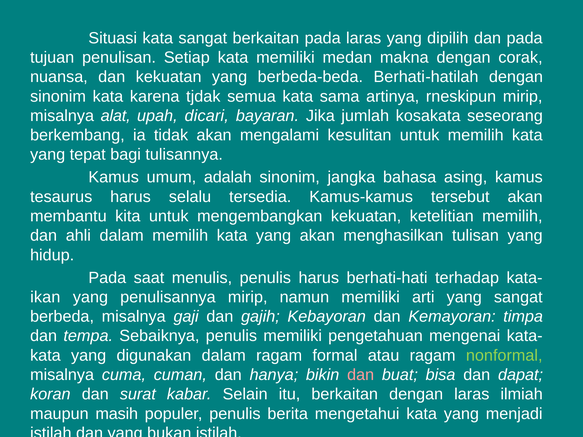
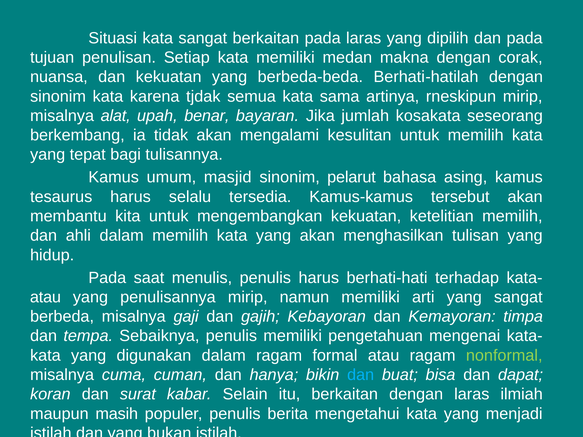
dicari: dicari -> benar
adalah: adalah -> masjid
jangka: jangka -> pelarut
ikan at (45, 297): ikan -> atau
dan at (361, 375) colour: pink -> light blue
